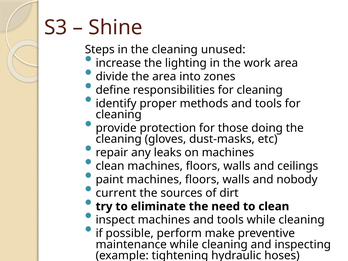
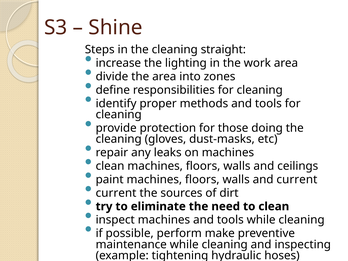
unused: unused -> straight
and nobody: nobody -> current
